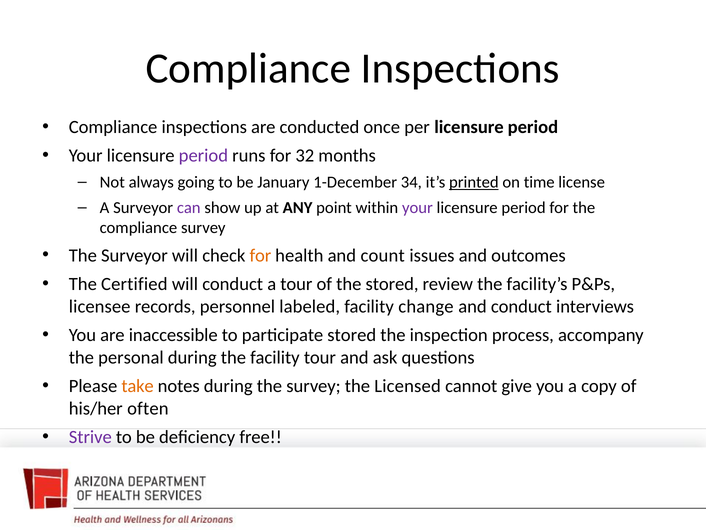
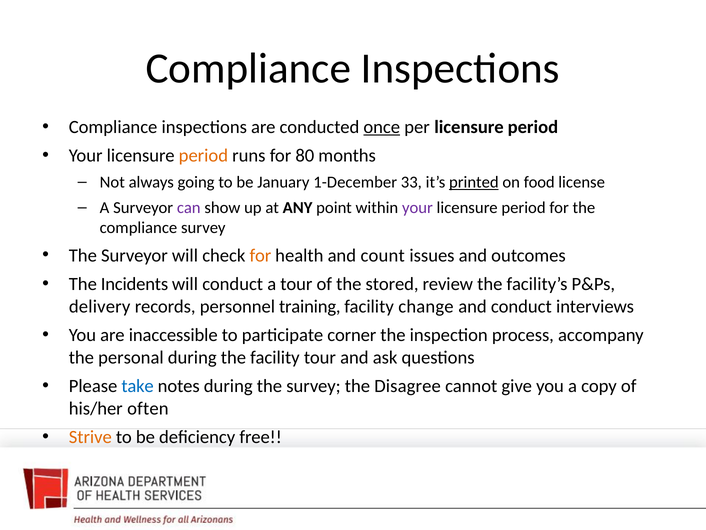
once underline: none -> present
period at (203, 155) colour: purple -> orange
32: 32 -> 80
34: 34 -> 33
time: time -> food
Certified: Certified -> Incidents
licensee: licensee -> delivery
labeled: labeled -> training
participate stored: stored -> corner
take colour: orange -> blue
Licensed: Licensed -> Disagree
Strive colour: purple -> orange
